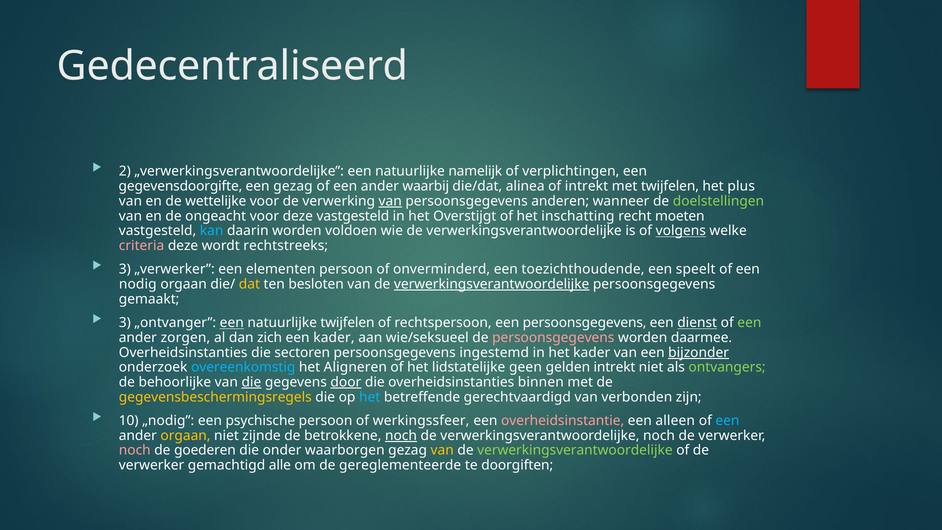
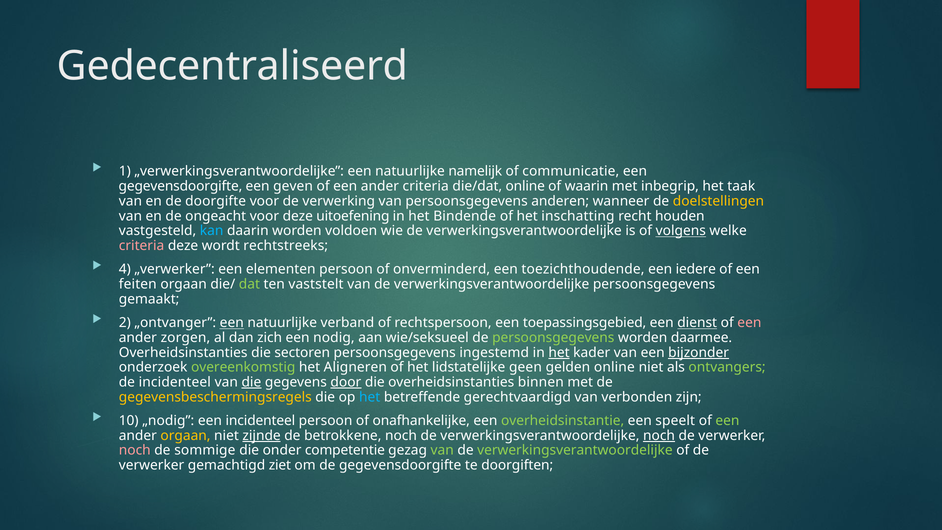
2: 2 -> 1
verplichtingen: verplichtingen -> communicatie
een gezag: gezag -> geven
ander waarbij: waarbij -> criteria
die/dat alinea: alinea -> online
of intrekt: intrekt -> waarin
met twijfelen: twijfelen -> inbegrip
plus: plus -> taak
wettelijke: wettelijke -> doorgifte
van at (390, 201) underline: present -> none
doelstellingen colour: light green -> yellow
deze vastgesteld: vastgesteld -> uitoefening
Overstijgt: Overstijgt -> Bindende
moeten: moeten -> houden
3 at (125, 269): 3 -> 4
speelt: speelt -> iedere
nodig: nodig -> feiten
dat colour: yellow -> light green
besloten: besloten -> vaststelt
verwerkingsverantwoordelijke at (492, 284) underline: present -> none
3 at (125, 323): 3 -> 2
natuurlijke twijfelen: twijfelen -> verband
een persoonsgegevens: persoonsgegevens -> toepassingsgebied
een at (749, 323) colour: light green -> pink
een kader: kader -> nodig
persoonsgegevens at (553, 338) colour: pink -> light green
het at (559, 352) underline: none -> present
overeenkomstig colour: light blue -> light green
gelden intrekt: intrekt -> online
de behoorlijke: behoorlijke -> incidenteel
een psychische: psychische -> incidenteel
werkingssfeer: werkingssfeer -> onafhankelijke
overheidsinstantie colour: pink -> light green
alleen: alleen -> speelt
een at (727, 421) colour: light blue -> light green
zijnde underline: none -> present
noch at (401, 435) underline: present -> none
noch at (659, 435) underline: none -> present
goederen: goederen -> sommige
waarborgen: waarborgen -> competentie
van at (442, 450) colour: yellow -> light green
alle: alle -> ziet
de gereglementeerde: gereglementeerde -> gegevensdoorgifte
